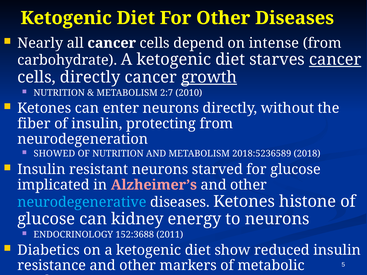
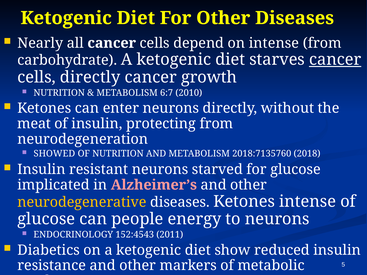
growth underline: present -> none
2:7: 2:7 -> 6:7
fiber: fiber -> meat
2018:5236589: 2018:5236589 -> 2018:7135760
neurodegenerative colour: light blue -> yellow
Ketones histone: histone -> intense
kidney: kidney -> people
152:3688: 152:3688 -> 152:4543
